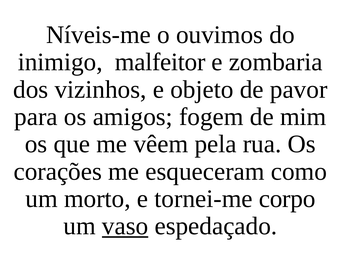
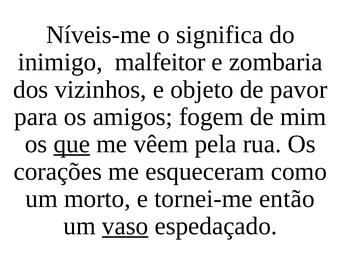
ouvimos: ouvimos -> significa
que underline: none -> present
corpo: corpo -> então
